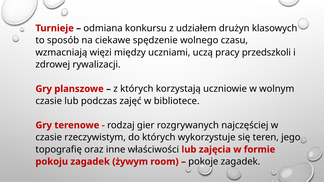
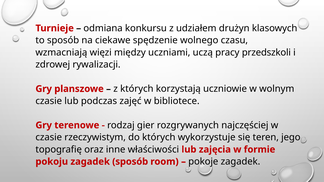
zagadek żywym: żywym -> sposób
